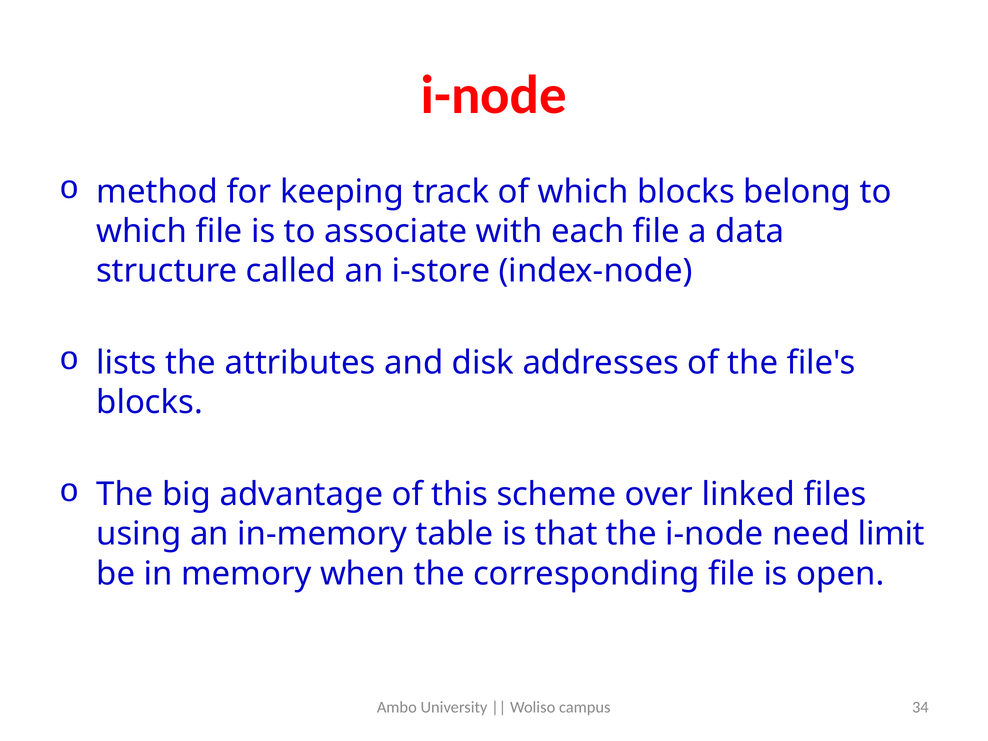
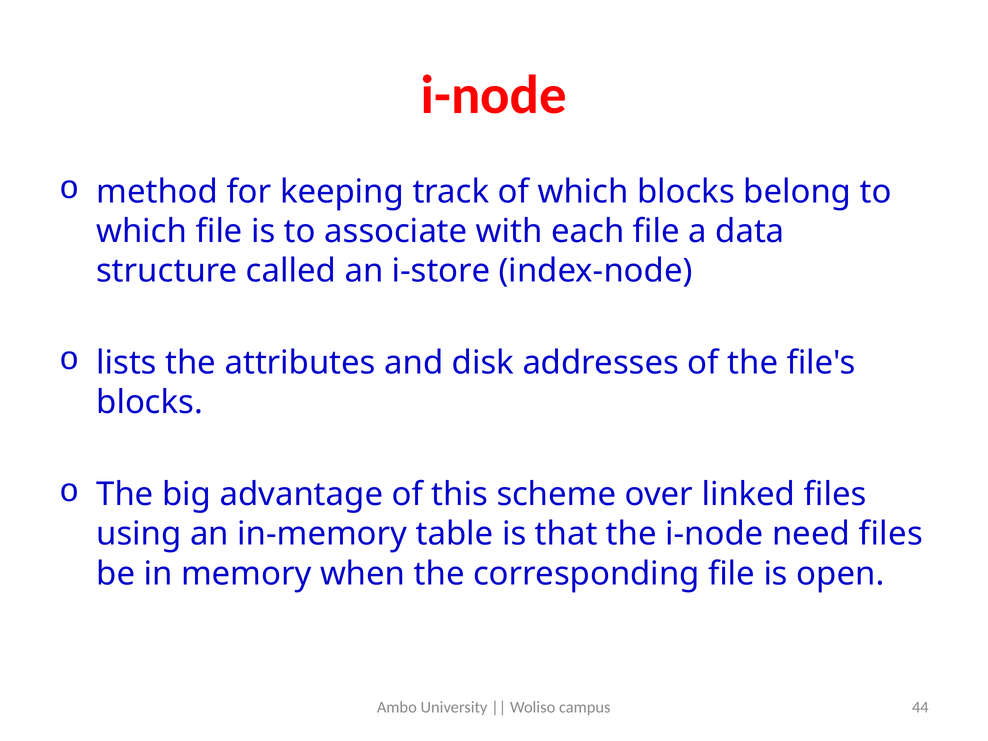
need limit: limit -> files
34: 34 -> 44
